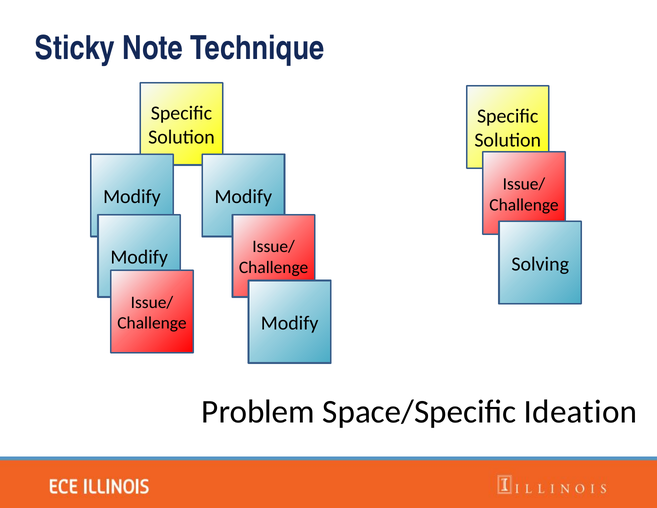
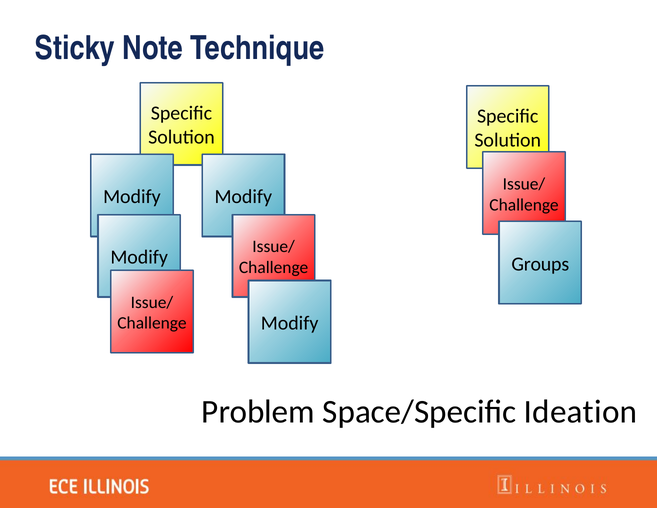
Solving: Solving -> Groups
